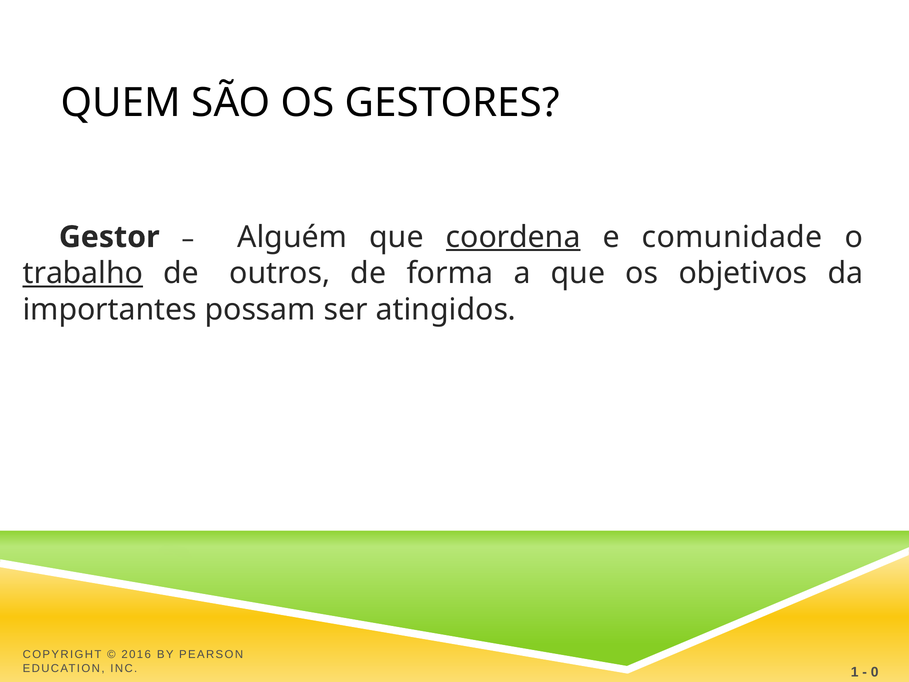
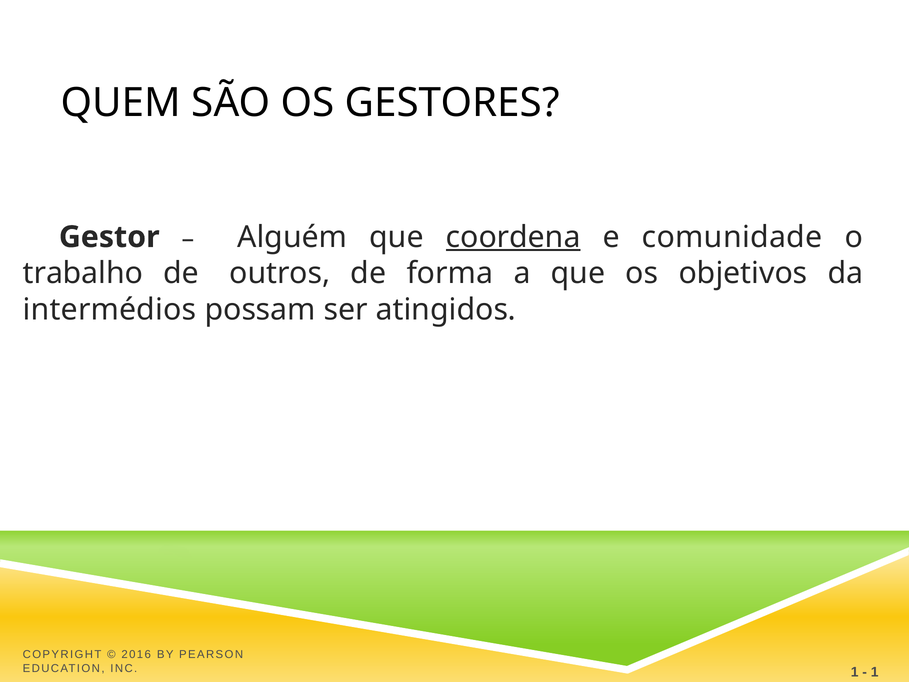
trabalho underline: present -> none
importantes: importantes -> intermédios
0 at (875, 672): 0 -> 1
